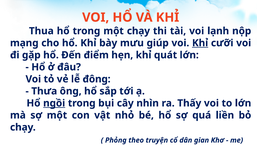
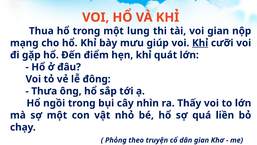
một chạy: chạy -> lung
lạnh at (218, 31): lạnh -> gian
ngồi underline: present -> none
